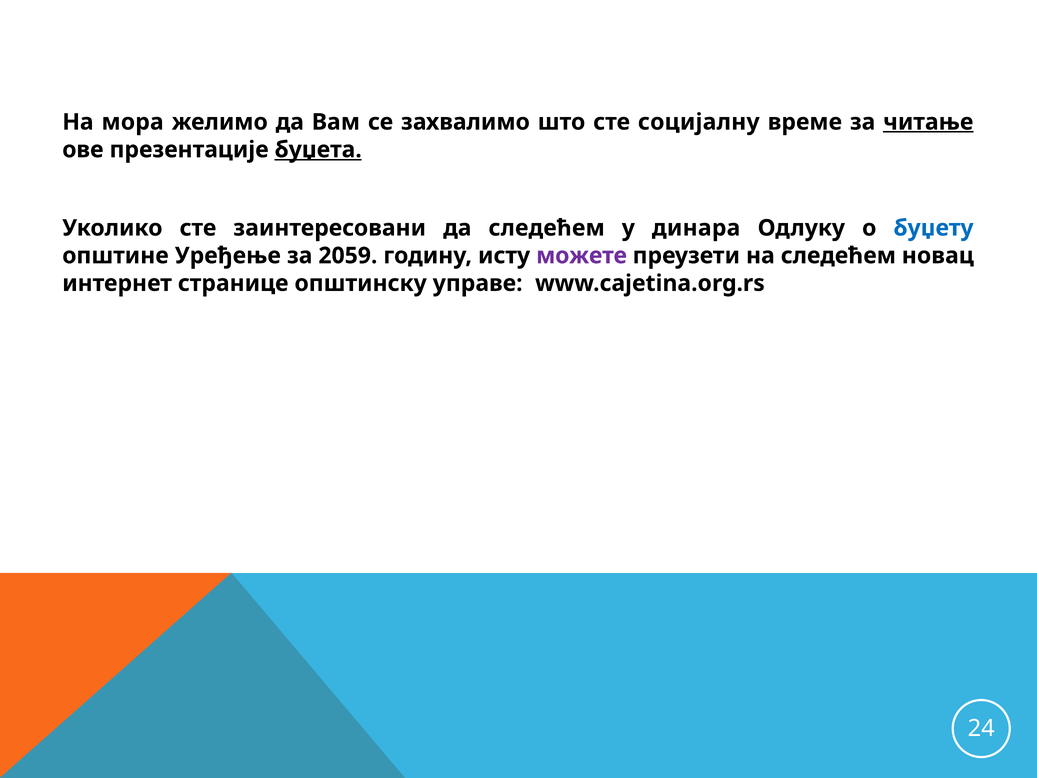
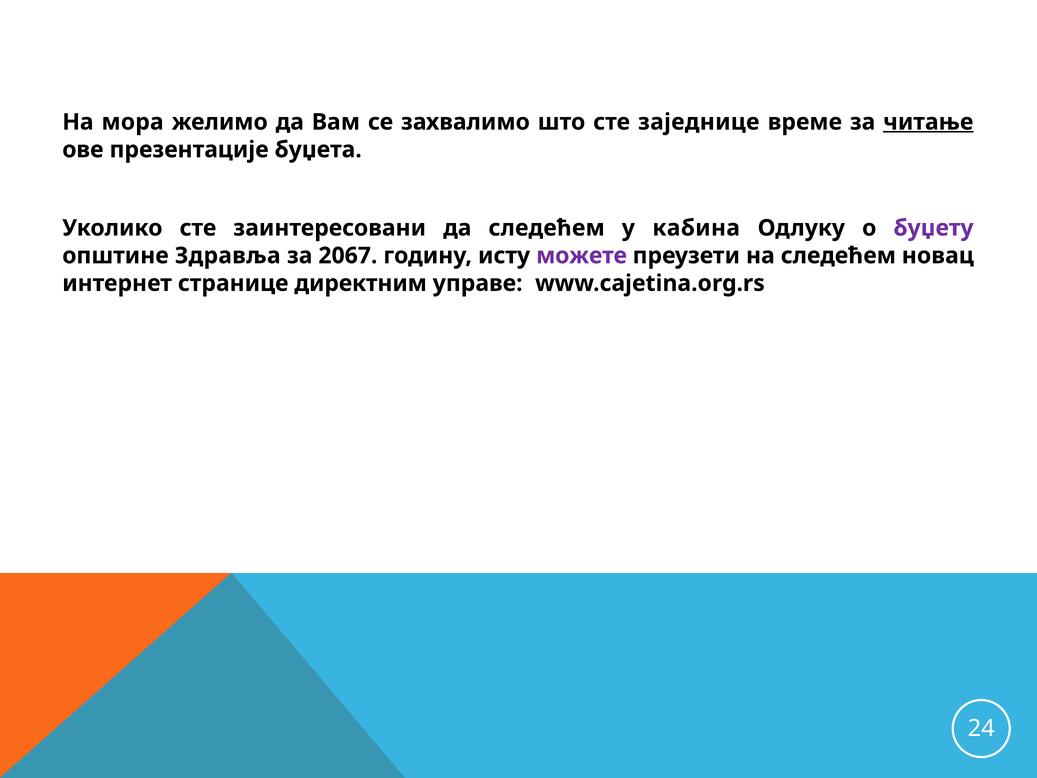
социјалну: социјалну -> заједнице
буџета underline: present -> none
динара: динара -> кабина
буџету colour: blue -> purple
Уређење: Уређење -> Здравља
2059: 2059 -> 2067
општинску: општинску -> директним
